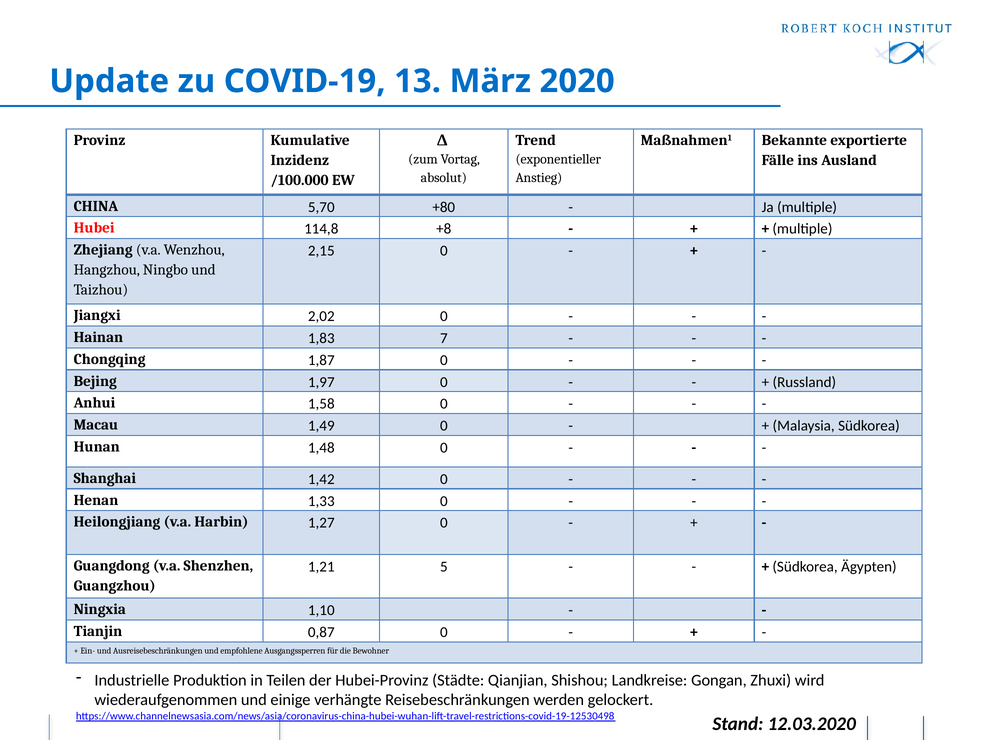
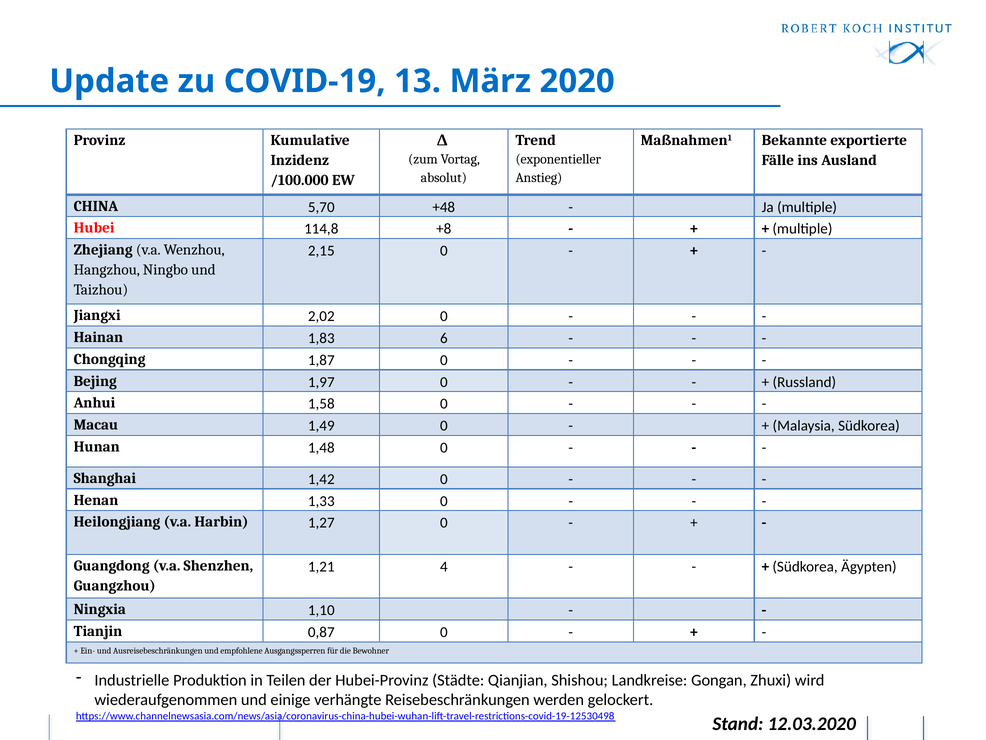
+80: +80 -> +48
7: 7 -> 6
5: 5 -> 4
